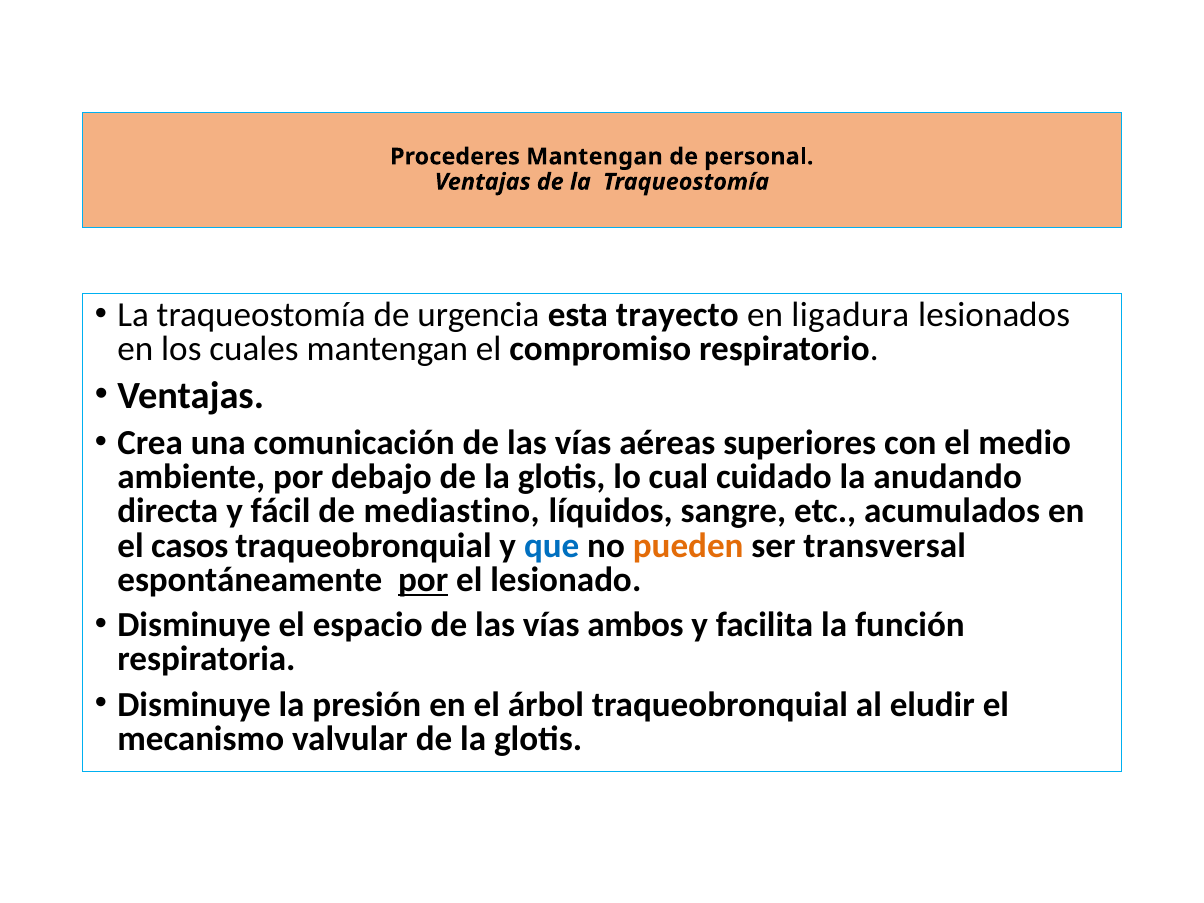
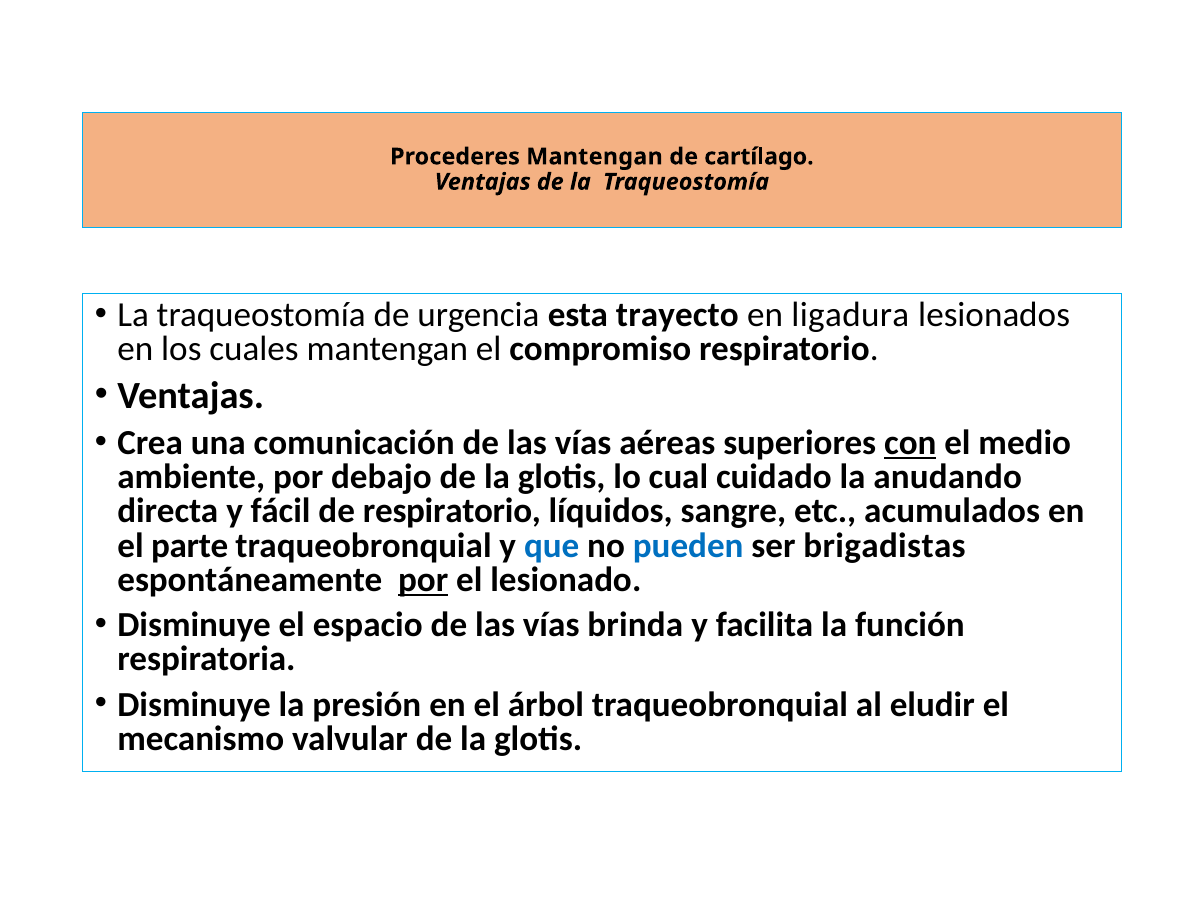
personal: personal -> cartílago
con underline: none -> present
de mediastino: mediastino -> respiratorio
casos: casos -> parte
pueden colour: orange -> blue
transversal: transversal -> brigadistas
ambos: ambos -> brinda
